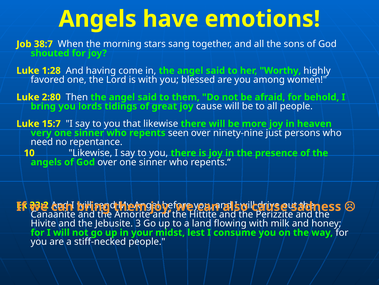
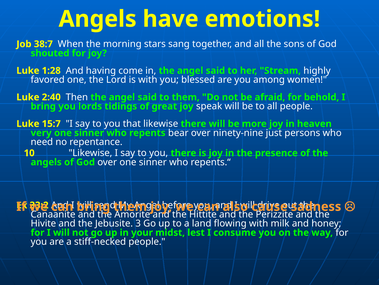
Worthy: Worthy -> Stream
2:80: 2:80 -> 2:40
joy cause: cause -> speak
seen: seen -> bear
